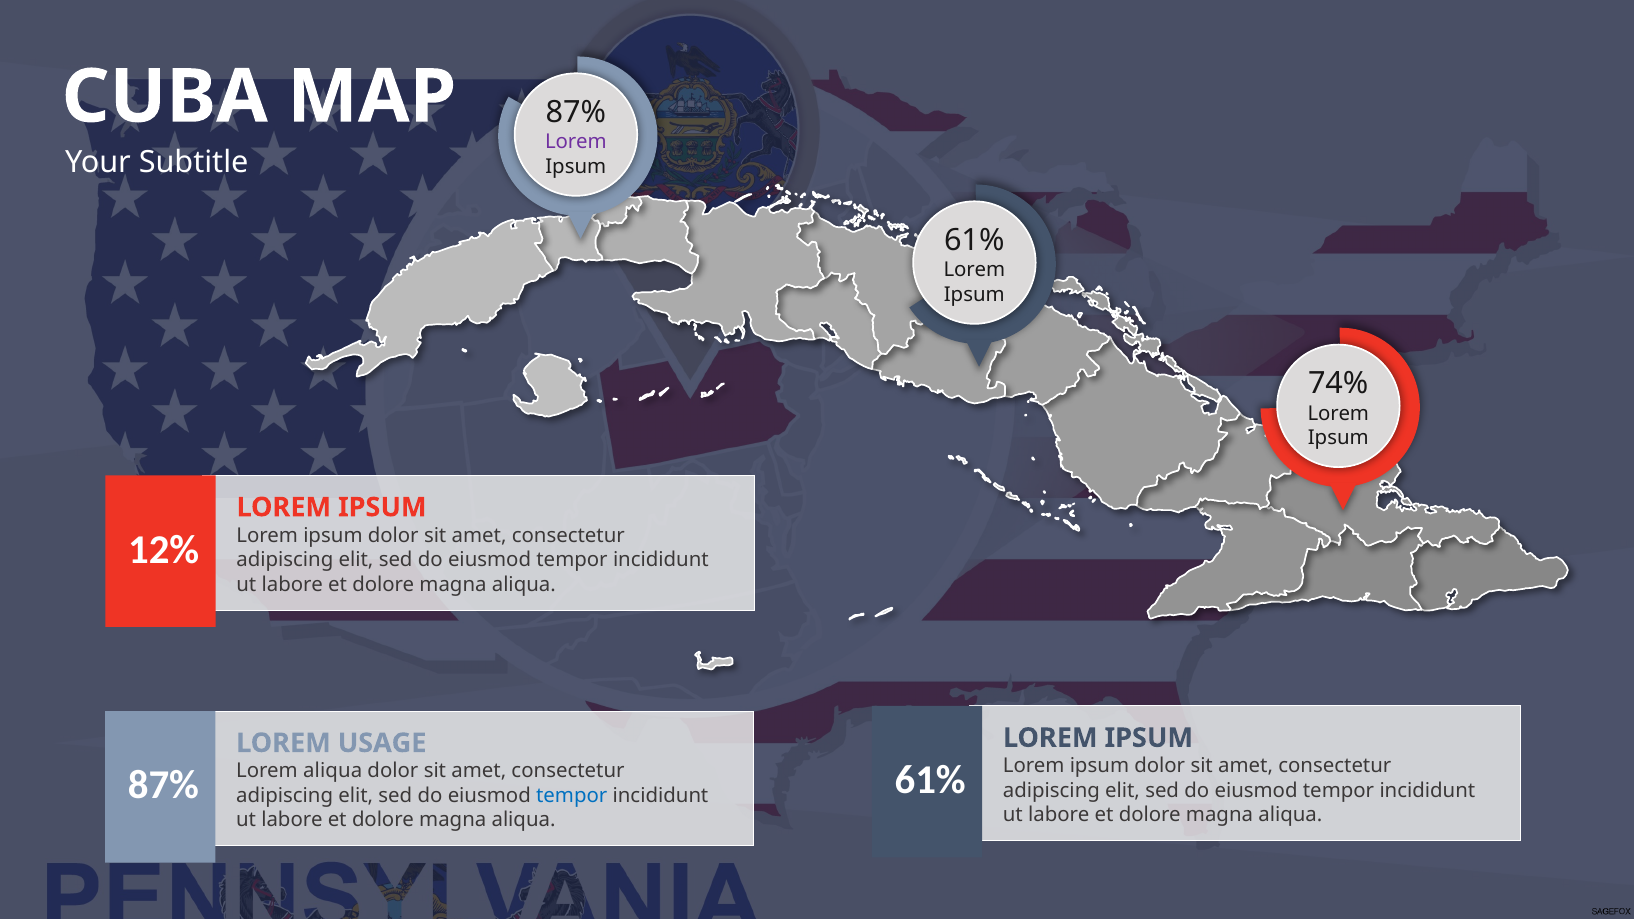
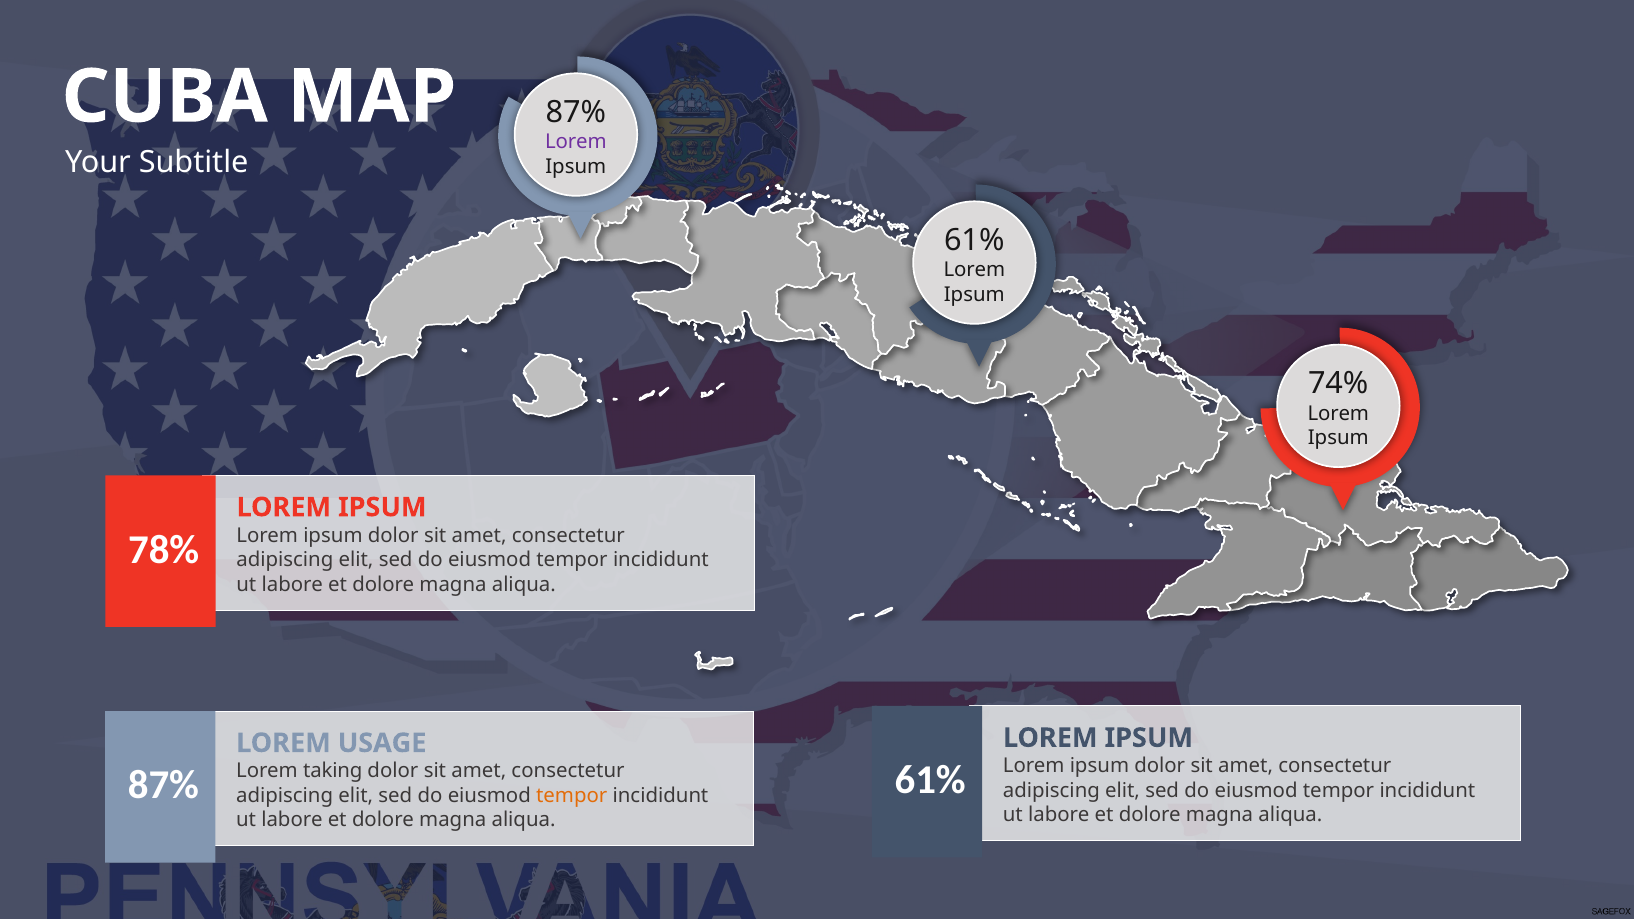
12%: 12% -> 78%
Lorem aliqua: aliqua -> taking
tempor at (572, 796) colour: blue -> orange
